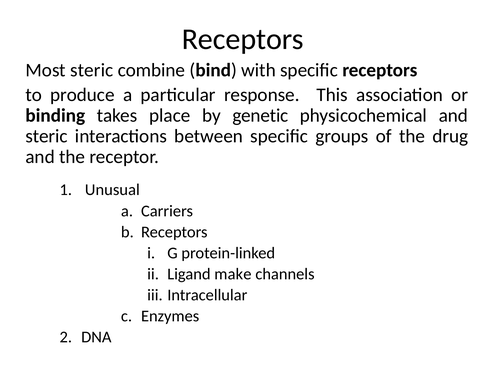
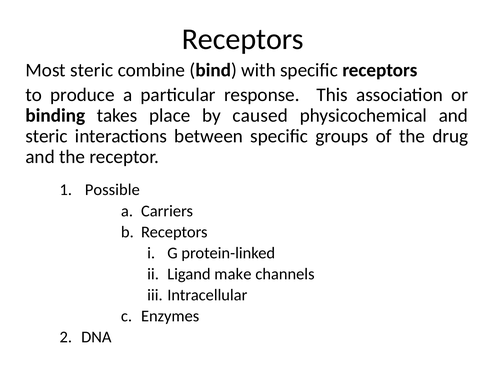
genetic: genetic -> caused
Unusual: Unusual -> Possible
